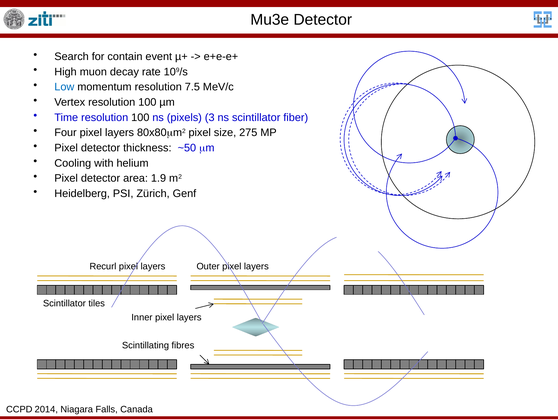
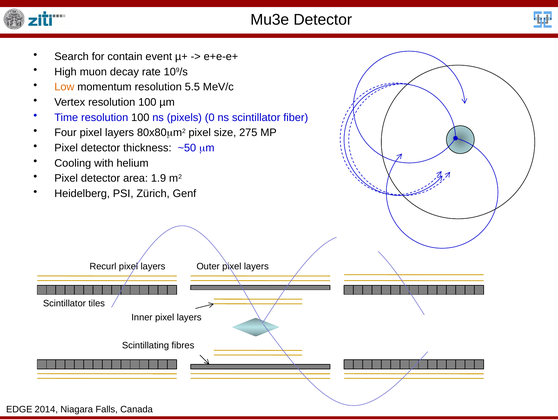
Low colour: blue -> orange
7.5: 7.5 -> 5.5
3: 3 -> 0
CCPD: CCPD -> EDGE
